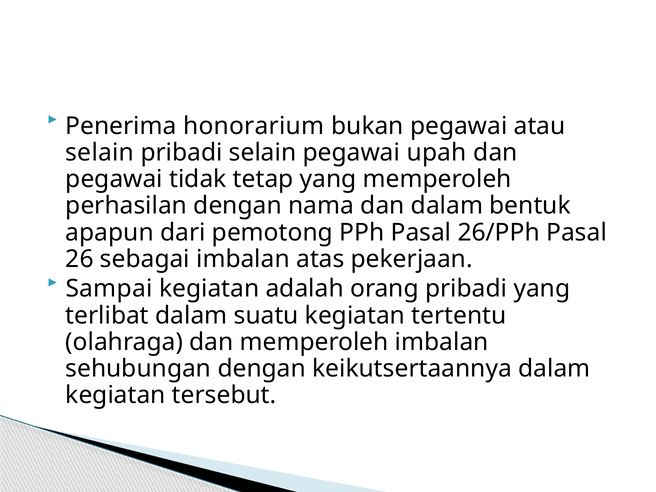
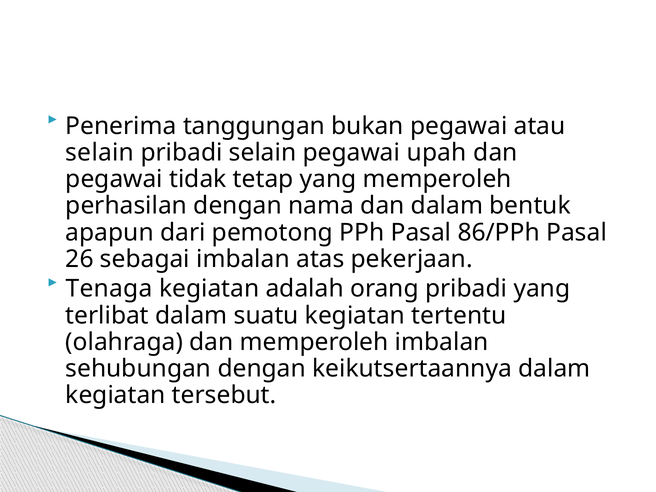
honorarium: honorarium -> tanggungan
26/PPh: 26/PPh -> 86/PPh
Sampai: Sampai -> Tenaga
